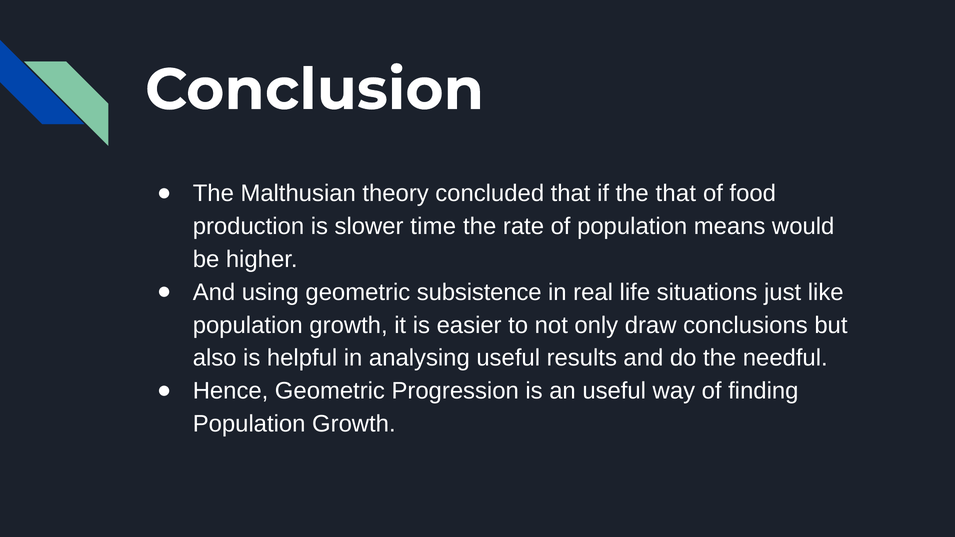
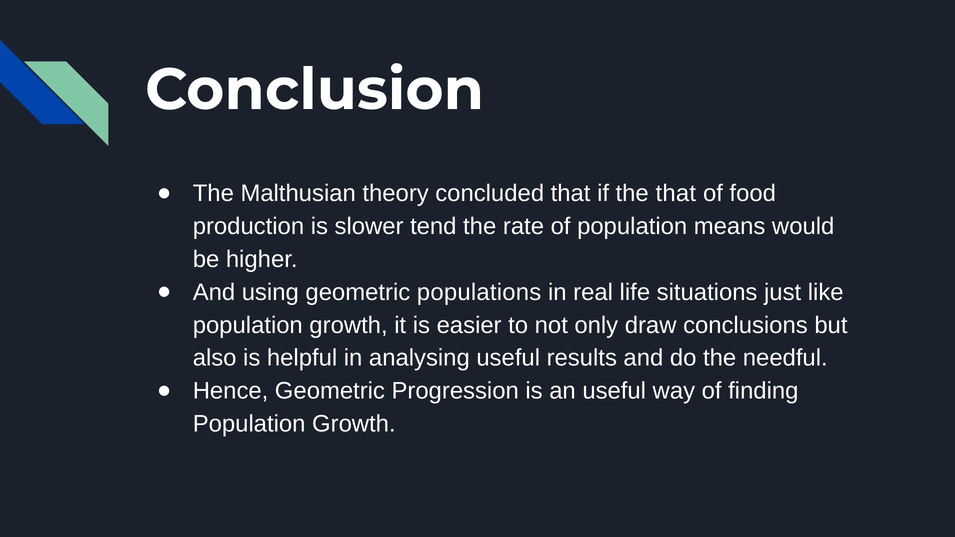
time: time -> tend
subsistence: subsistence -> populations
